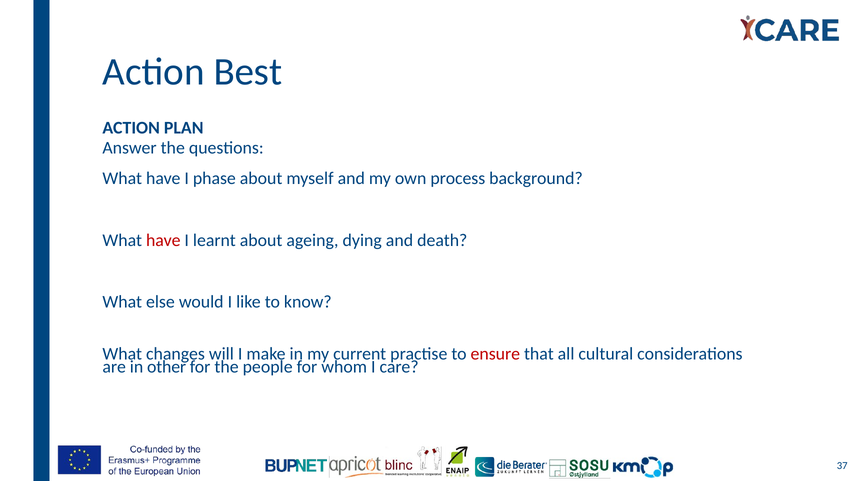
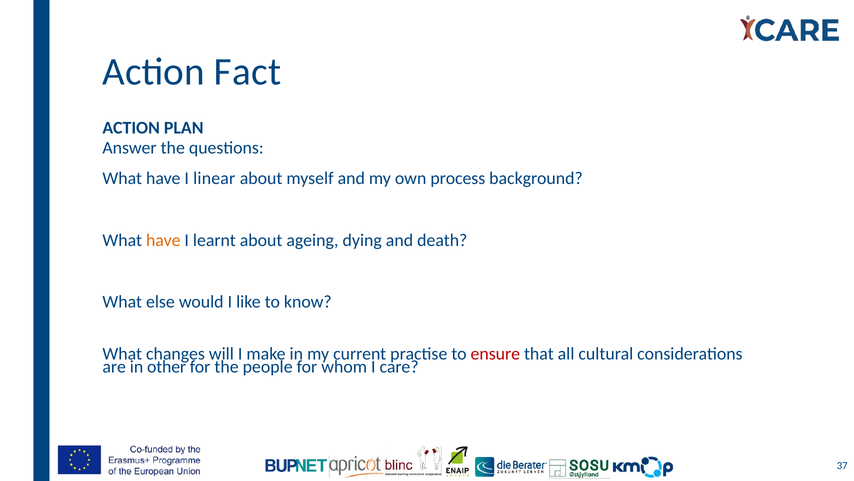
Best: Best -> Fact
phase: phase -> linear
have at (163, 240) colour: red -> orange
